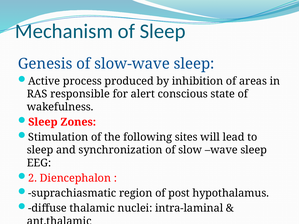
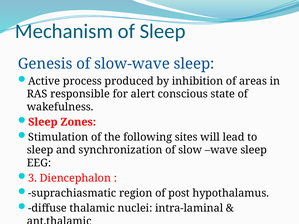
2: 2 -> 3
